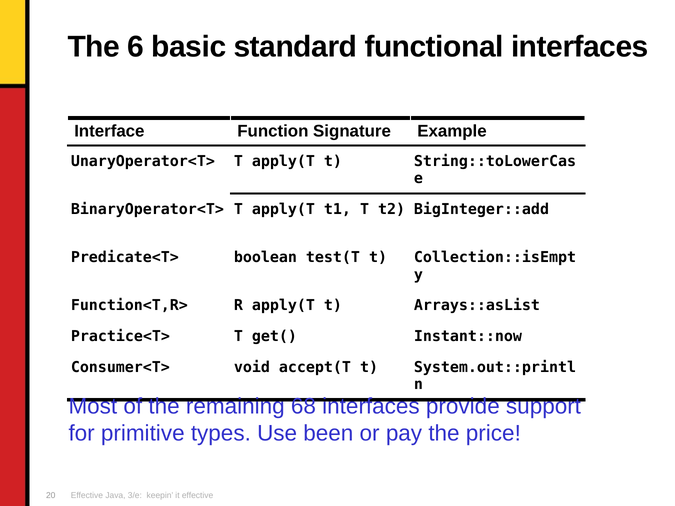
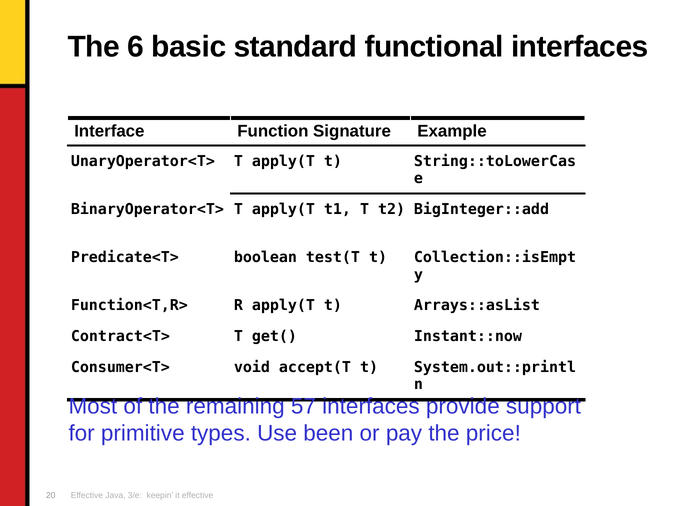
Practice<T>: Practice<T> -> Contract<T>
68: 68 -> 57
